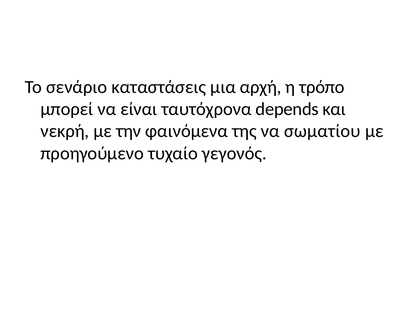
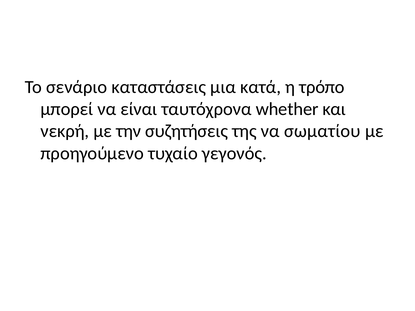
αρχή: αρχή -> κατά
depends: depends -> whether
φαινόμενα: φαινόμενα -> συζητήσεις
